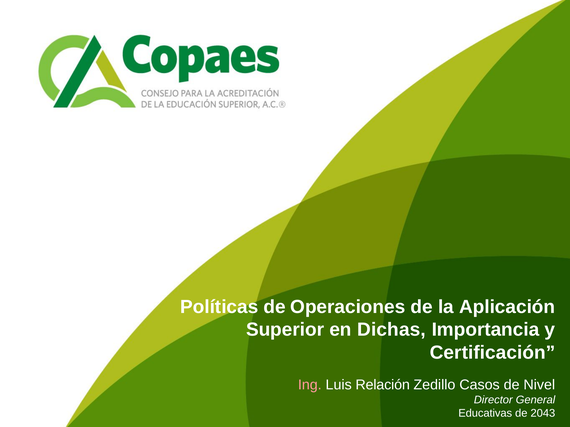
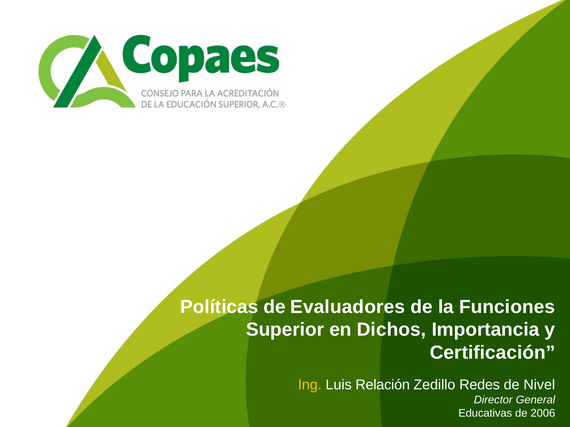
Operaciones: Operaciones -> Evaluadores
Aplicación: Aplicación -> Funciones
Dichas: Dichas -> Dichos
Ing colour: pink -> yellow
Casos: Casos -> Redes
2043: 2043 -> 2006
